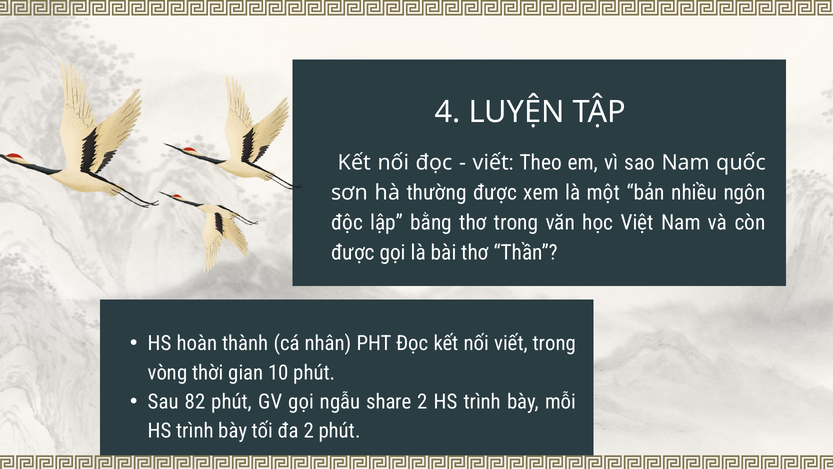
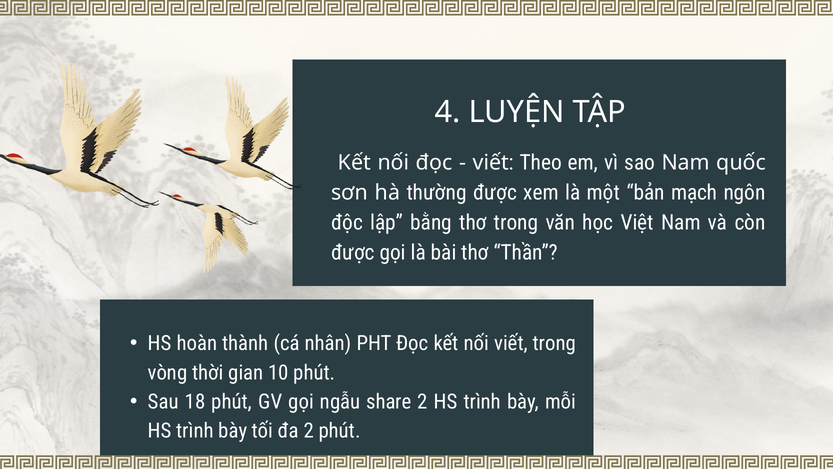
nhiều: nhiều -> mạch
82: 82 -> 18
